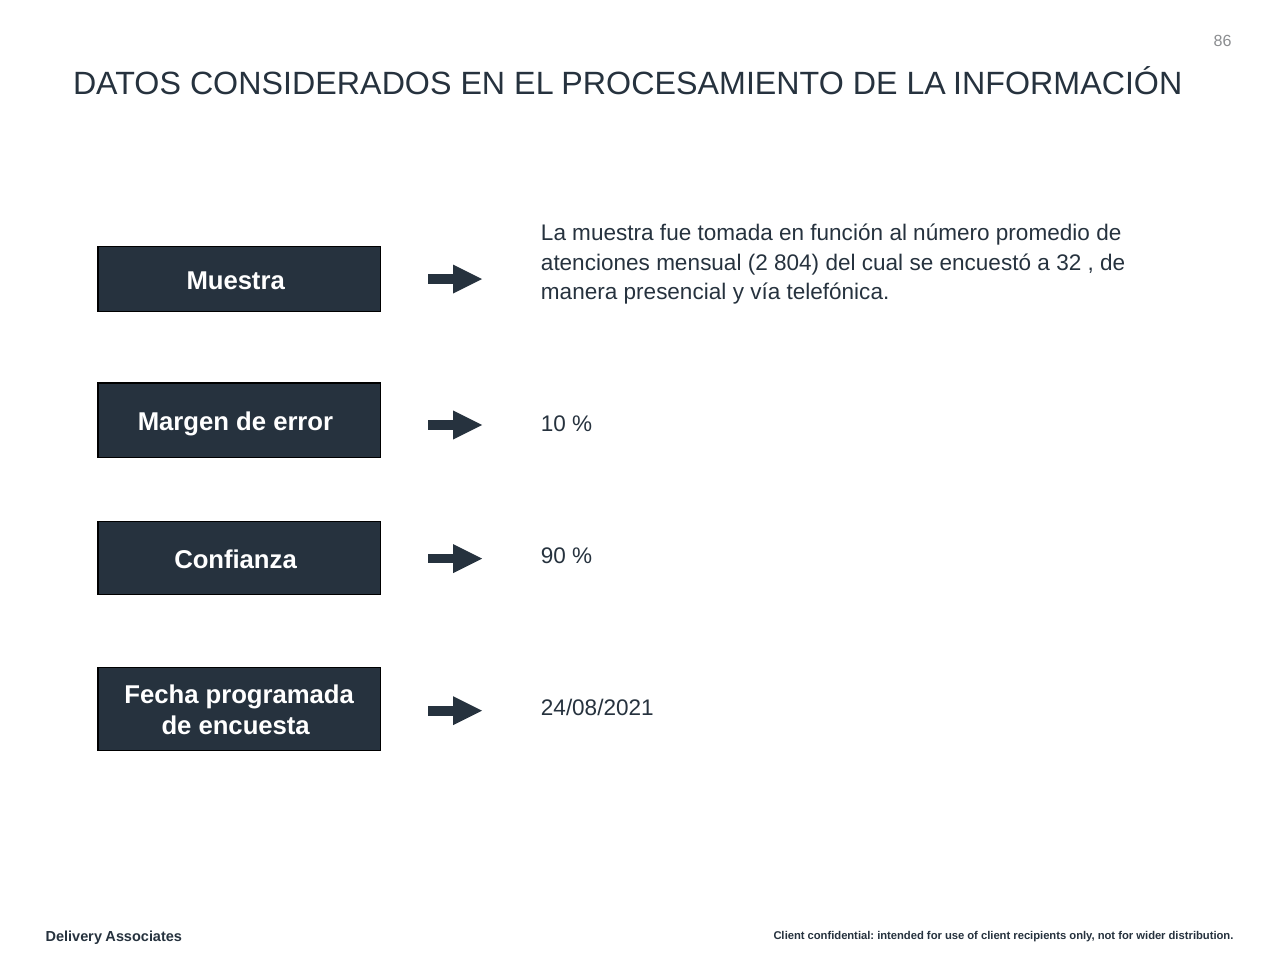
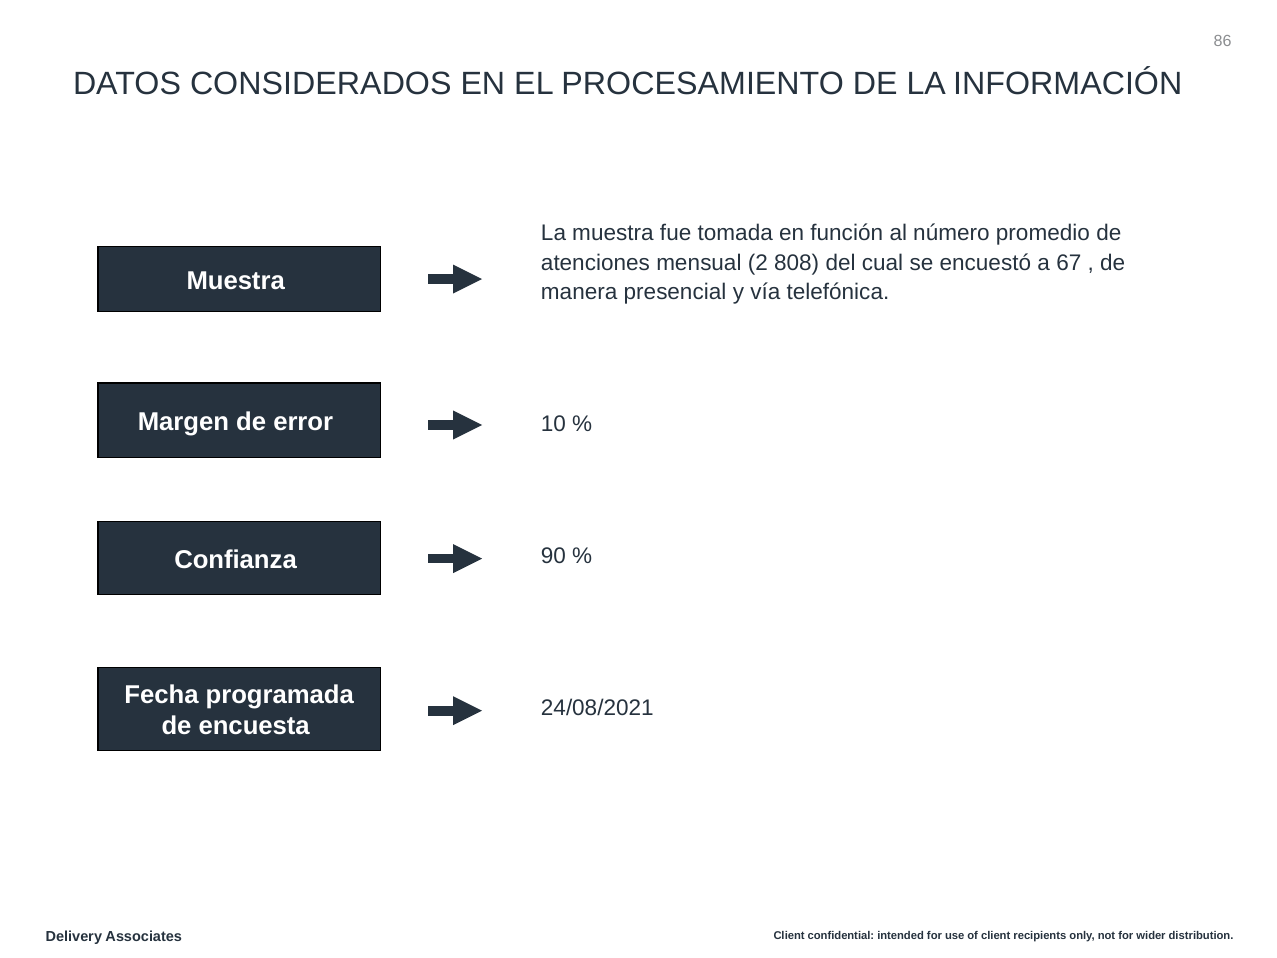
804: 804 -> 808
32: 32 -> 67
